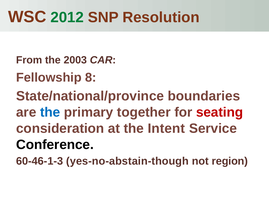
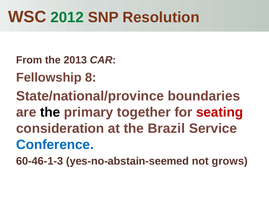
2003: 2003 -> 2013
the at (50, 112) colour: blue -> black
Intent: Intent -> Brazil
Conference colour: black -> blue
yes-no-abstain-though: yes-no-abstain-though -> yes-no-abstain-seemed
region: region -> grows
